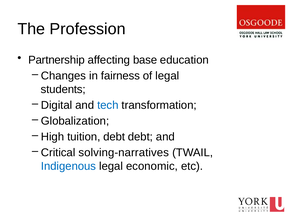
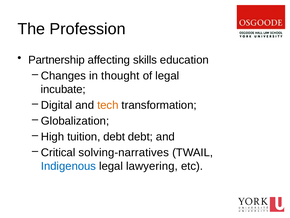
base: base -> skills
fairness: fairness -> thought
students: students -> incubate
tech colour: blue -> orange
economic: economic -> lawyering
